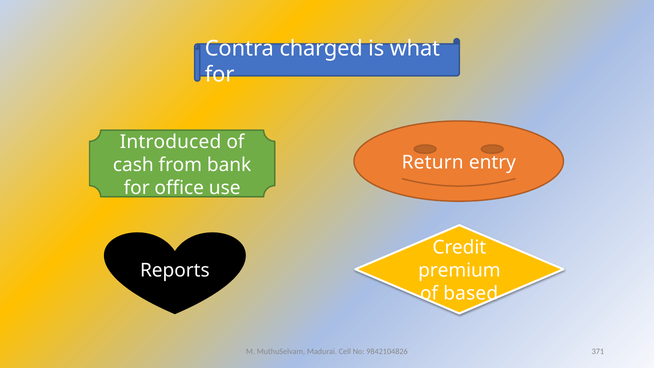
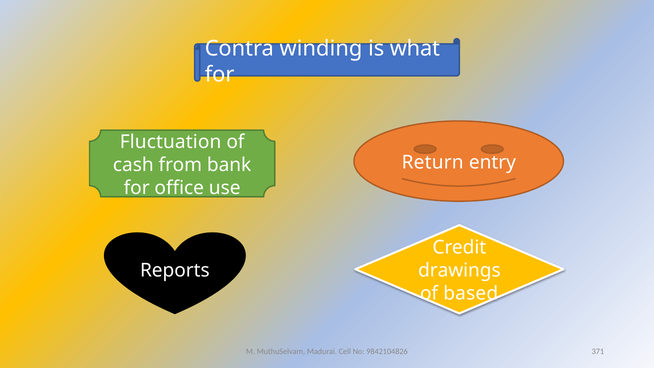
charged: charged -> winding
Introduced: Introduced -> Fluctuation
premium: premium -> drawings
